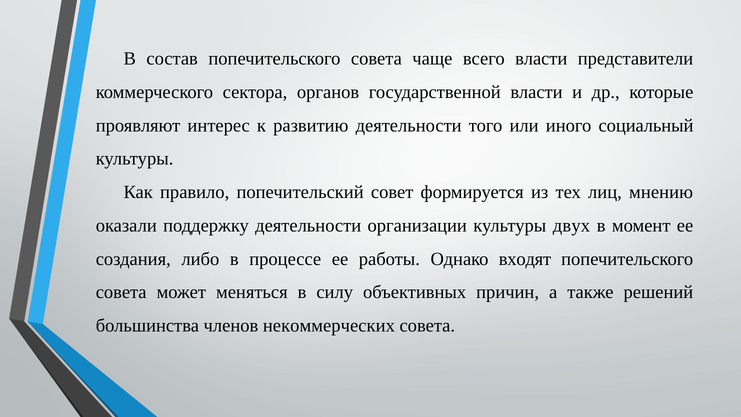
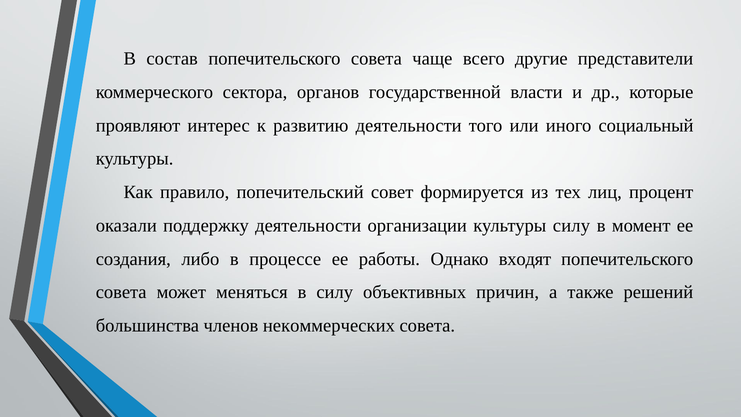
всего власти: власти -> другие
мнению: мнению -> процент
культуры двух: двух -> силу
